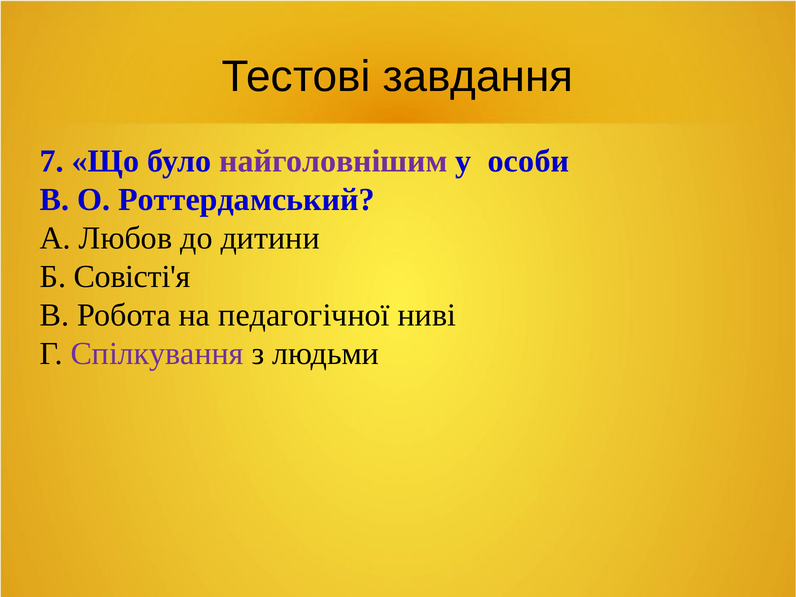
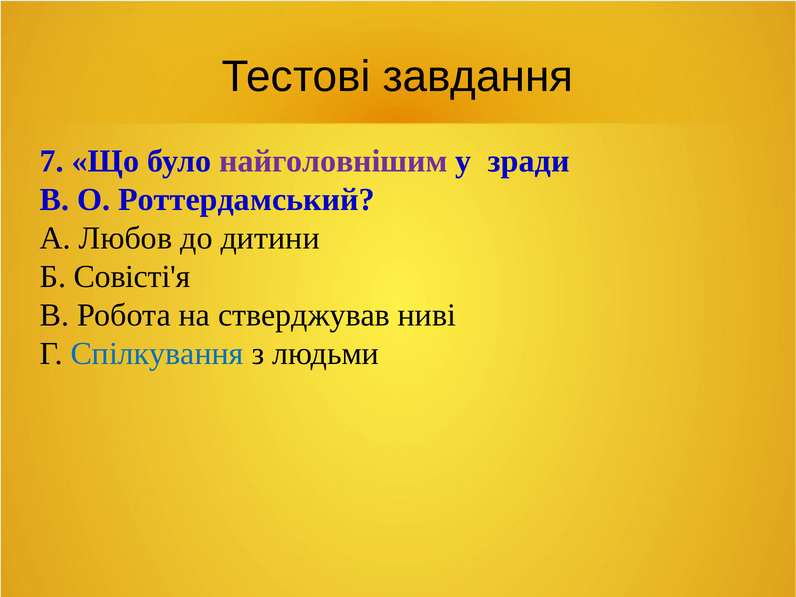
особи: особи -> зради
педагогічної: педагогічної -> стверджував
Спілкування colour: purple -> blue
